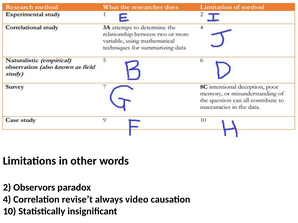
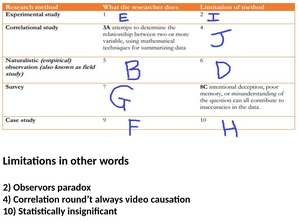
revise’t: revise’t -> round’t
